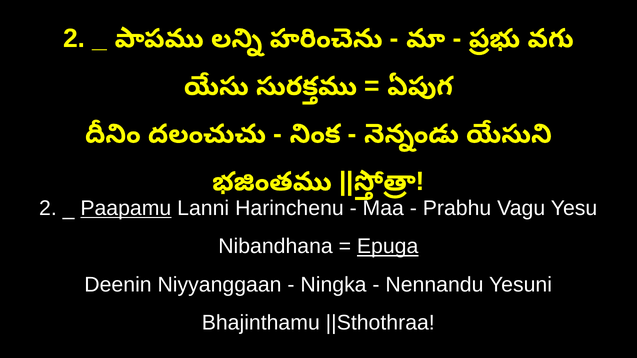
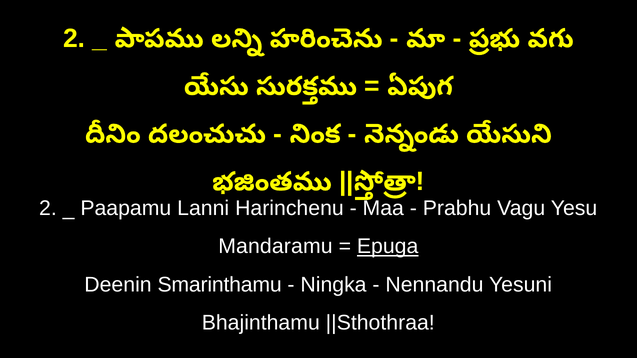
Paapamu underline: present -> none
Nibandhana: Nibandhana -> Mandaramu
Niyyanggaan: Niyyanggaan -> Smarinthamu
